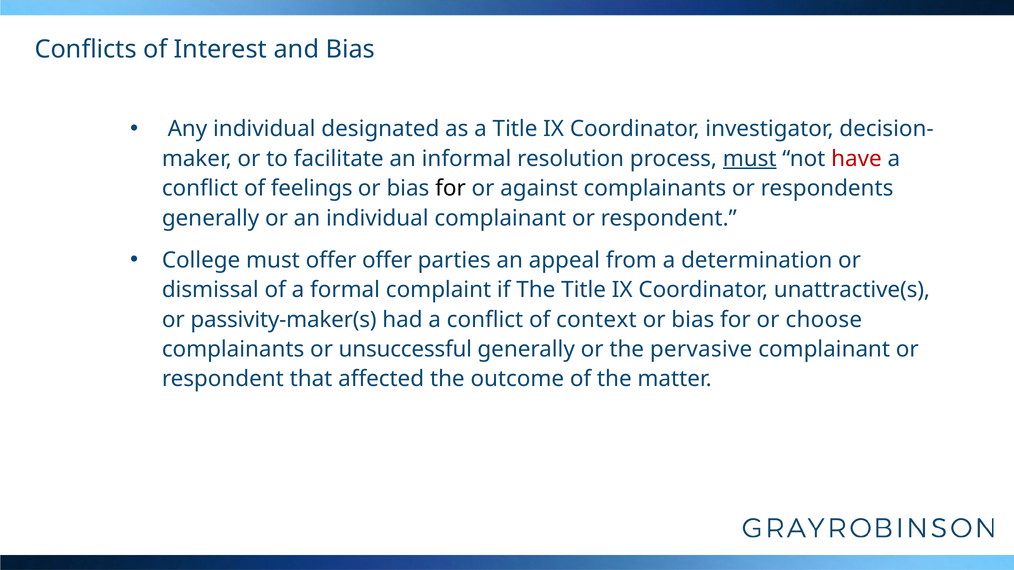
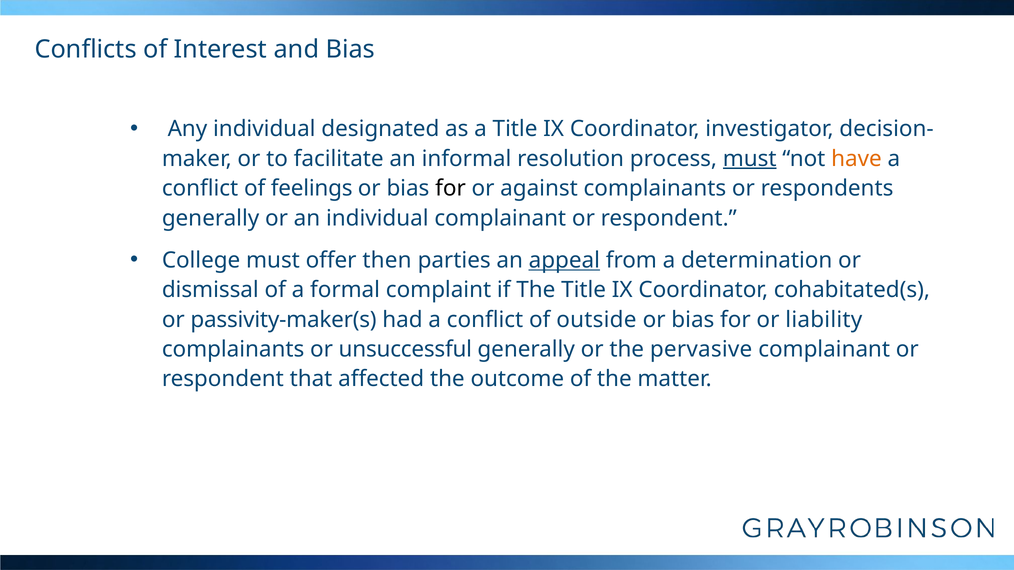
have colour: red -> orange
offer offer: offer -> then
appeal underline: none -> present
unattractive(s: unattractive(s -> cohabitated(s
context: context -> outside
choose: choose -> liability
